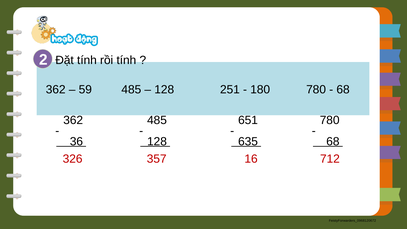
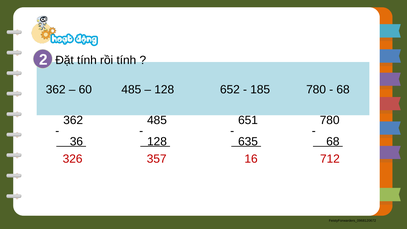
59: 59 -> 60
251: 251 -> 652
180: 180 -> 185
